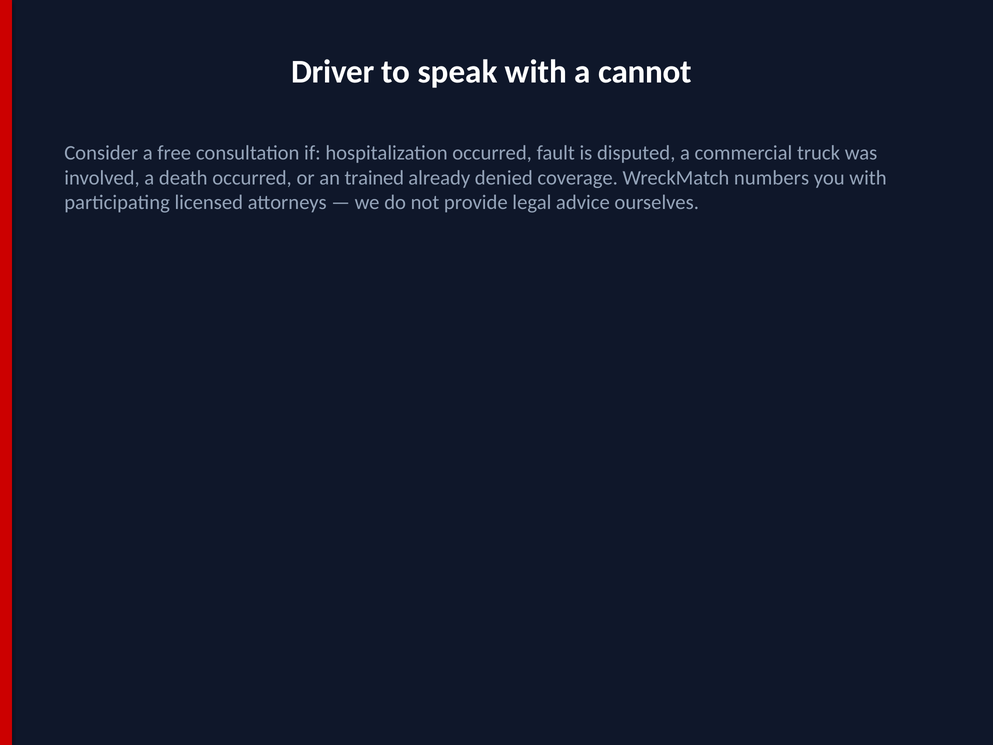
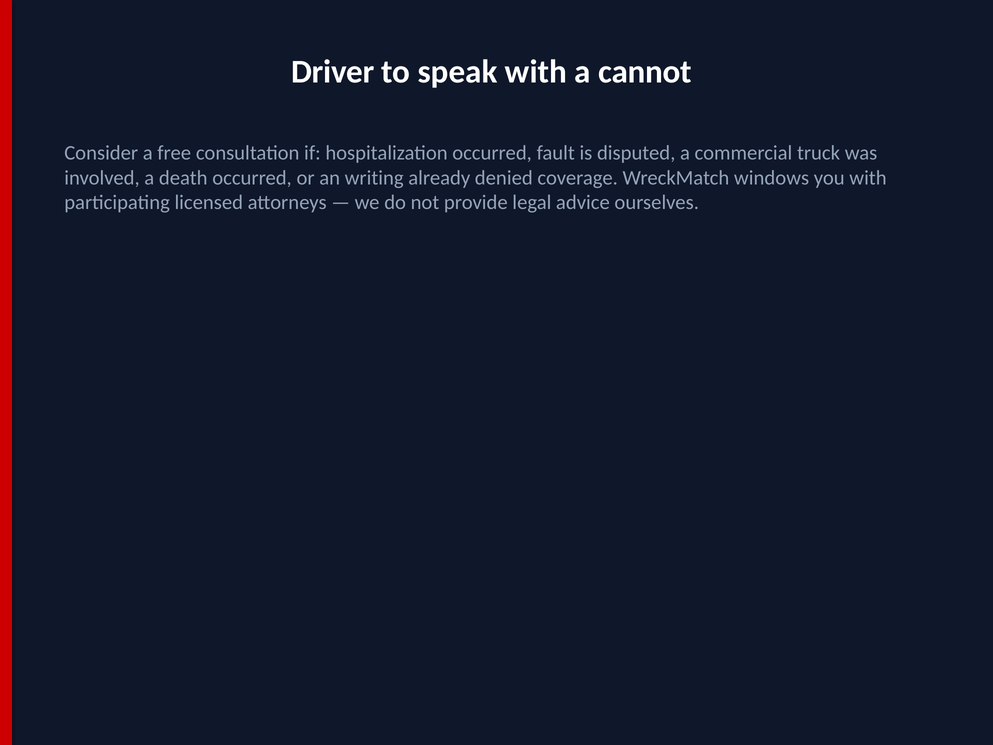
trained: trained -> writing
numbers: numbers -> windows
